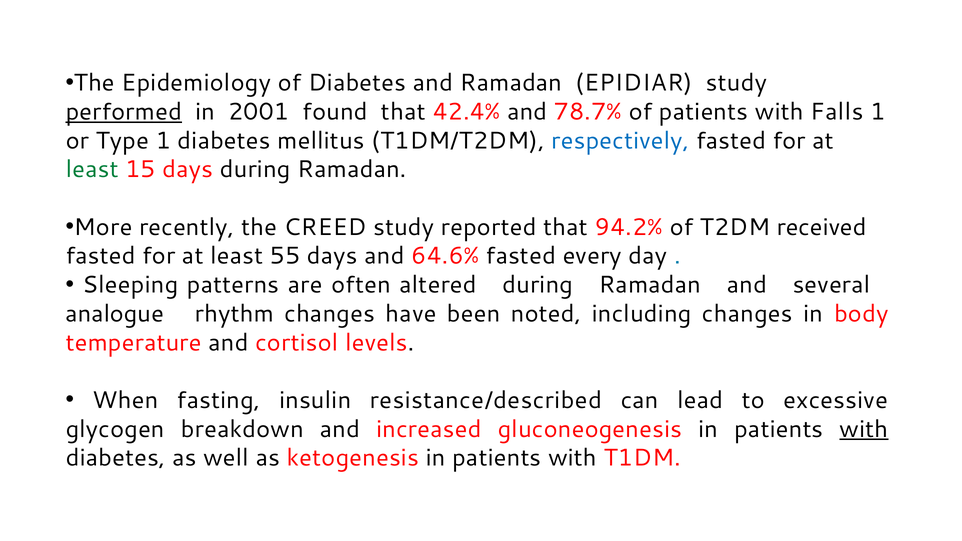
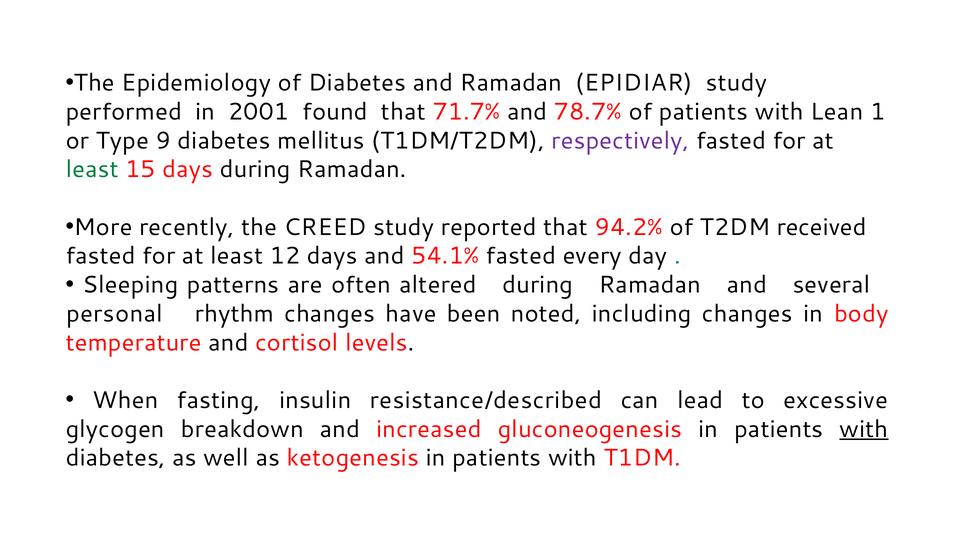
performed underline: present -> none
42.4%: 42.4% -> 71.7%
Falls: Falls -> Lean
Type 1: 1 -> 9
respectively colour: blue -> purple
55: 55 -> 12
64.6%: 64.6% -> 54.1%
analogue: analogue -> personal
